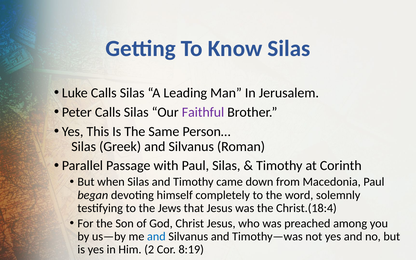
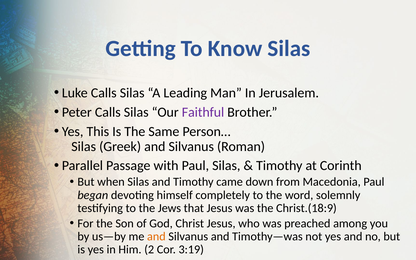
Christ.(18:4: Christ.(18:4 -> Christ.(18:9
and at (156, 237) colour: blue -> orange
8:19: 8:19 -> 3:19
